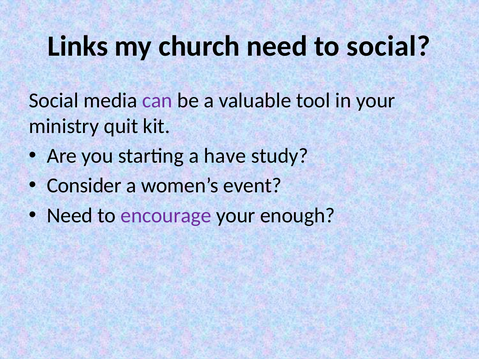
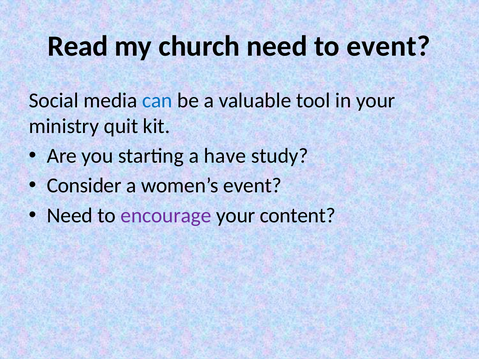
Links: Links -> Read
to social: social -> event
can colour: purple -> blue
enough: enough -> content
